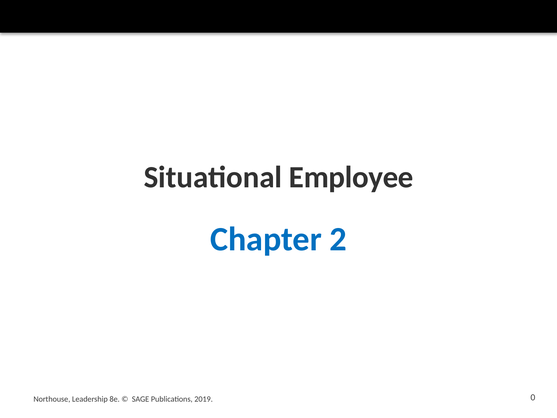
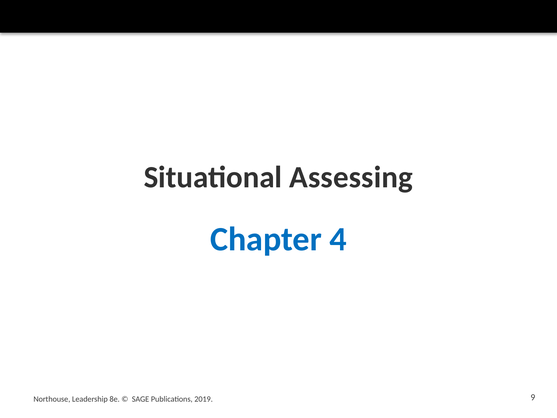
Employee: Employee -> Assessing
2: 2 -> 4
0: 0 -> 9
